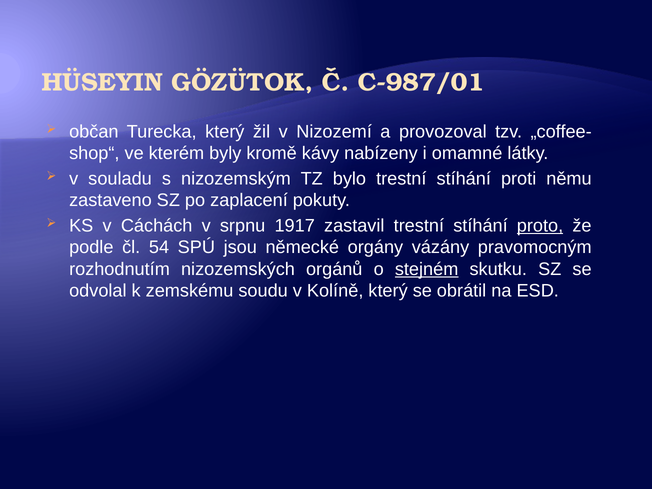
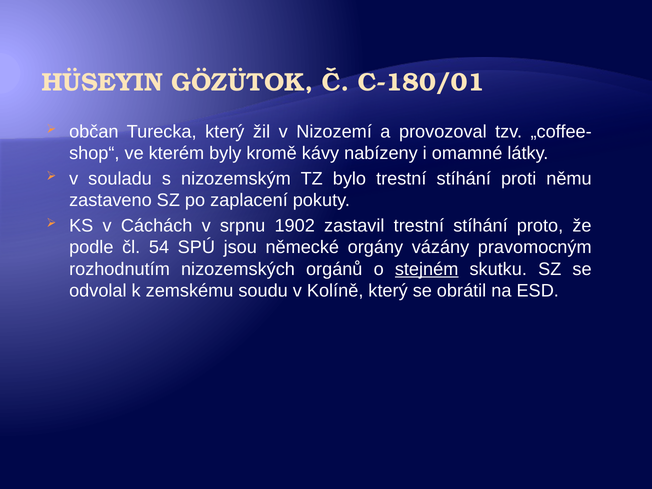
C-987/01: C-987/01 -> C-180/01
1917: 1917 -> 1902
proto underline: present -> none
